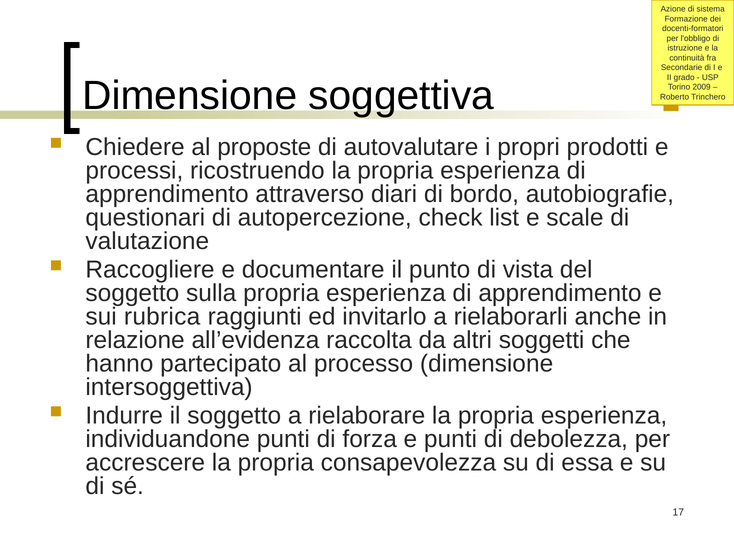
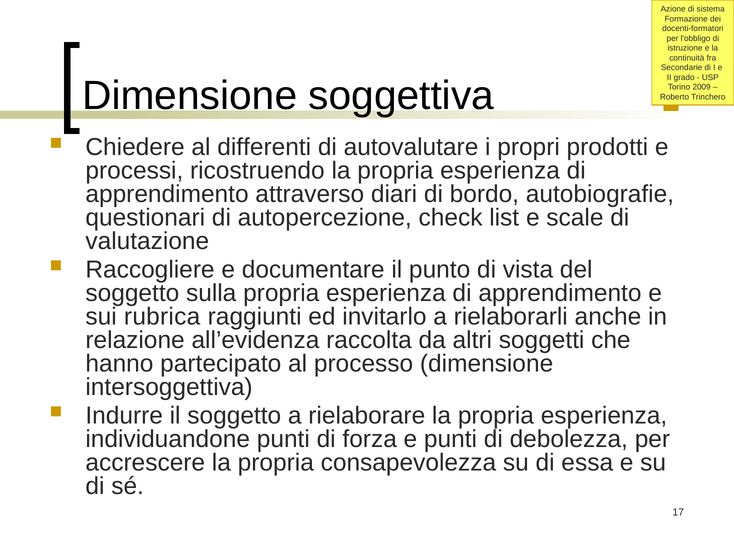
proposte: proposte -> differenti
